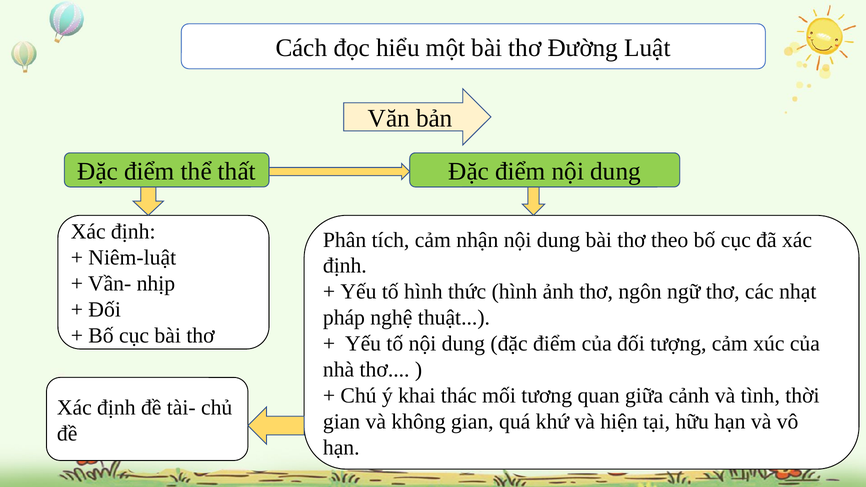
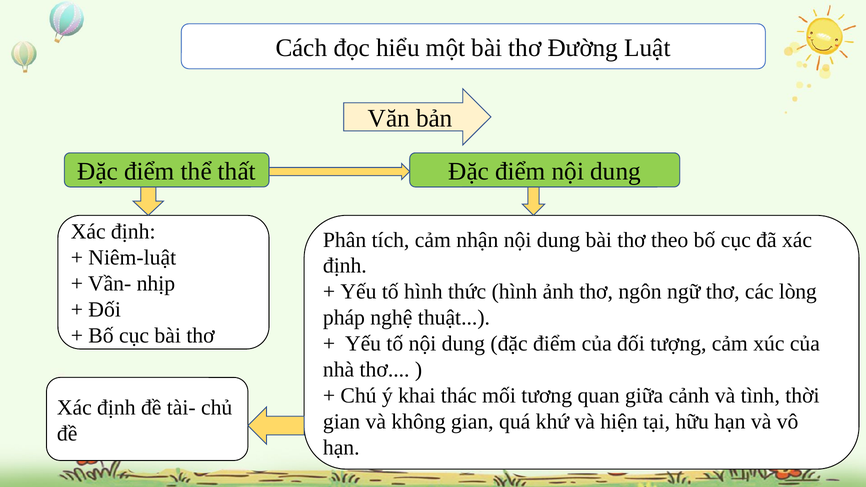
nhạt: nhạt -> lòng
